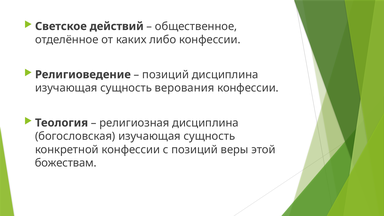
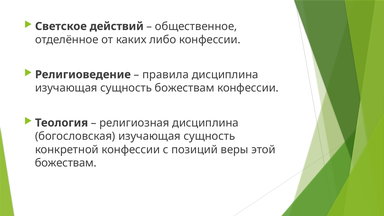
позиций at (166, 75): позиций -> правила
сущность верования: верования -> божествам
